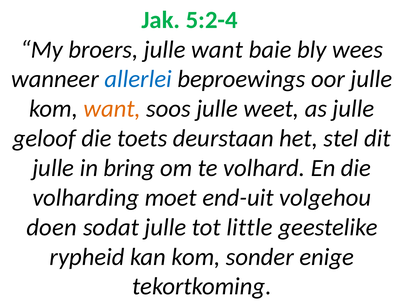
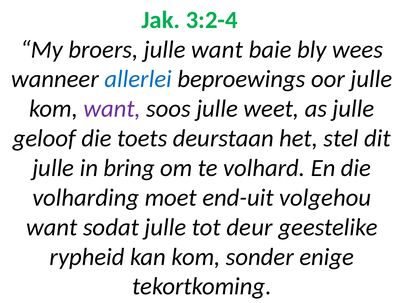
5:2-4: 5:2-4 -> 3:2-4
want at (112, 109) colour: orange -> purple
doen at (52, 227): doen -> want
little: little -> deur
